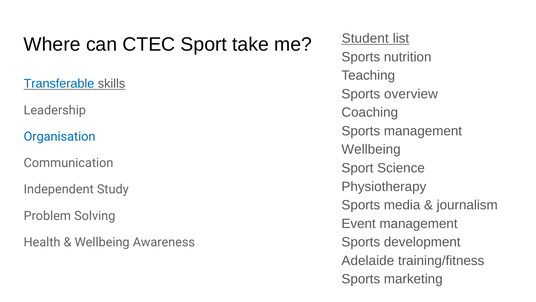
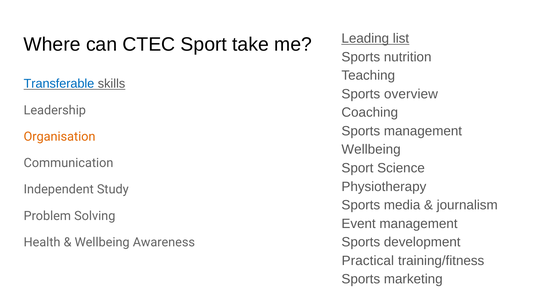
Student: Student -> Leading
Organisation colour: blue -> orange
Adelaide: Adelaide -> Practical
